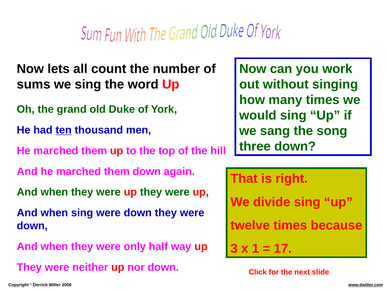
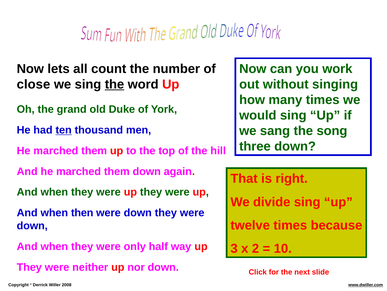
sums: sums -> close
the at (114, 84) underline: none -> present
when sing: sing -> then
1: 1 -> 2
17: 17 -> 10
